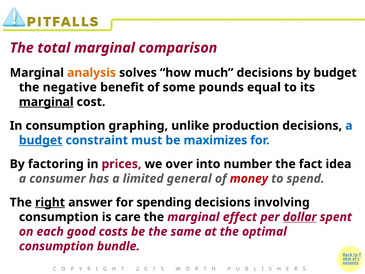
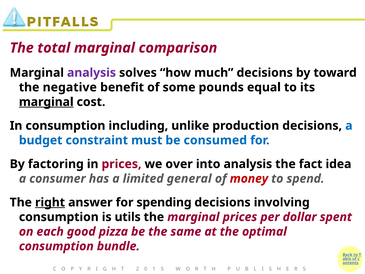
analysis at (92, 73) colour: orange -> purple
by budget: budget -> toward
graphing: graphing -> including
budget at (41, 140) underline: present -> none
maximizes: maximizes -> consumed
into number: number -> analysis
care: care -> utils
marginal effect: effect -> prices
dollar underline: present -> none
costs: costs -> pizza
